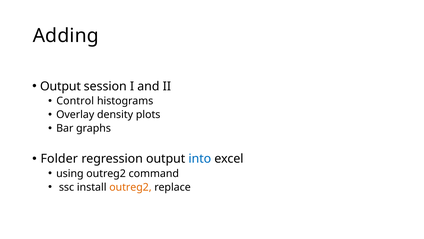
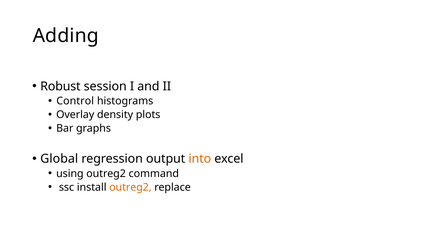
Output at (60, 86): Output -> Robust
Folder: Folder -> Global
into colour: blue -> orange
